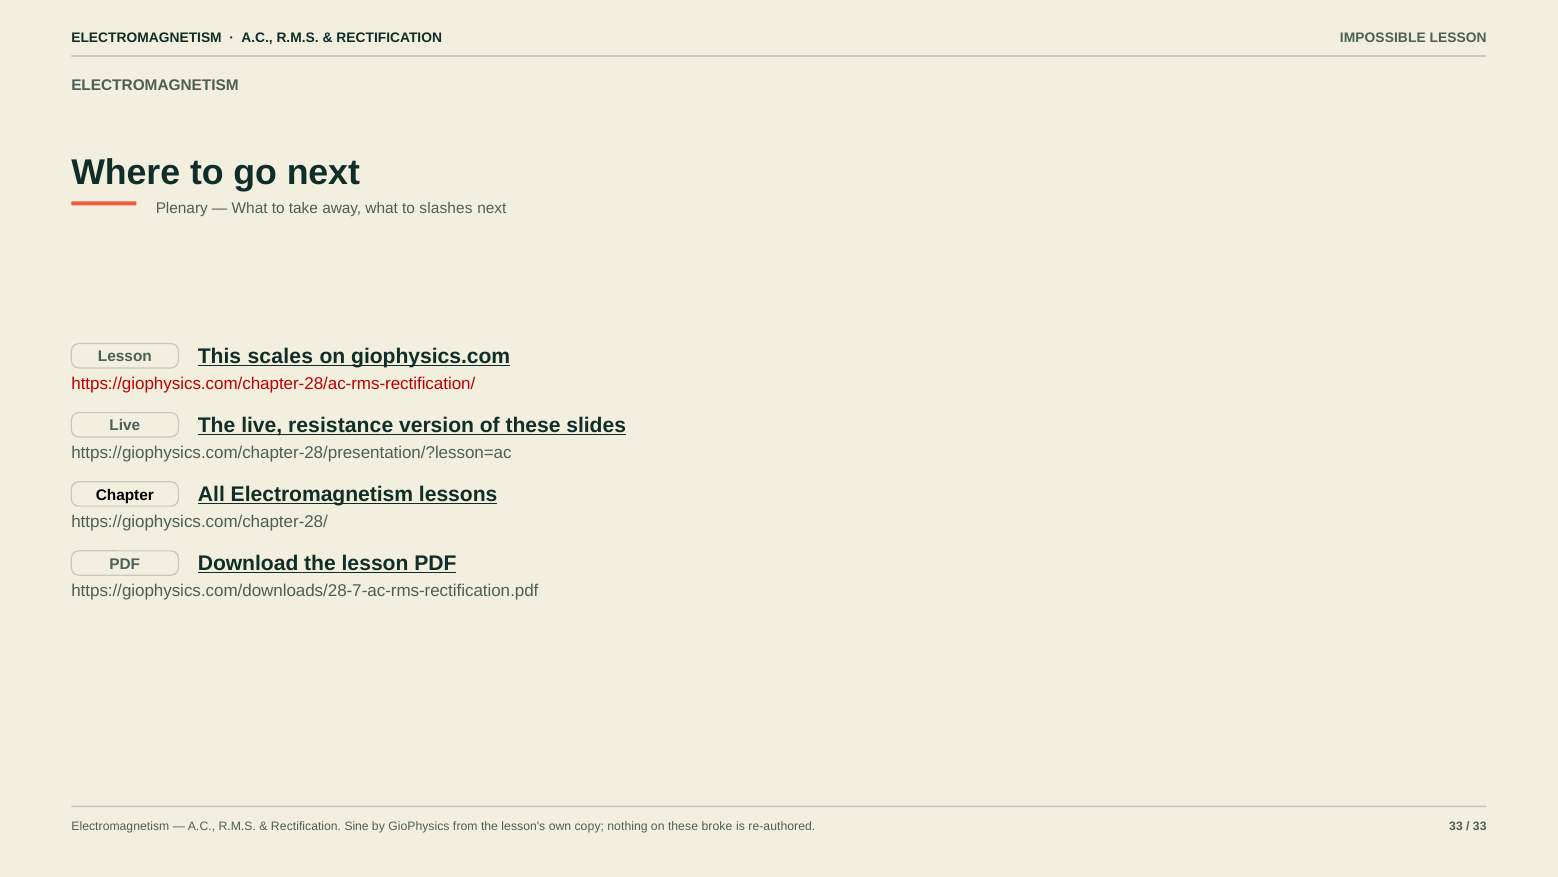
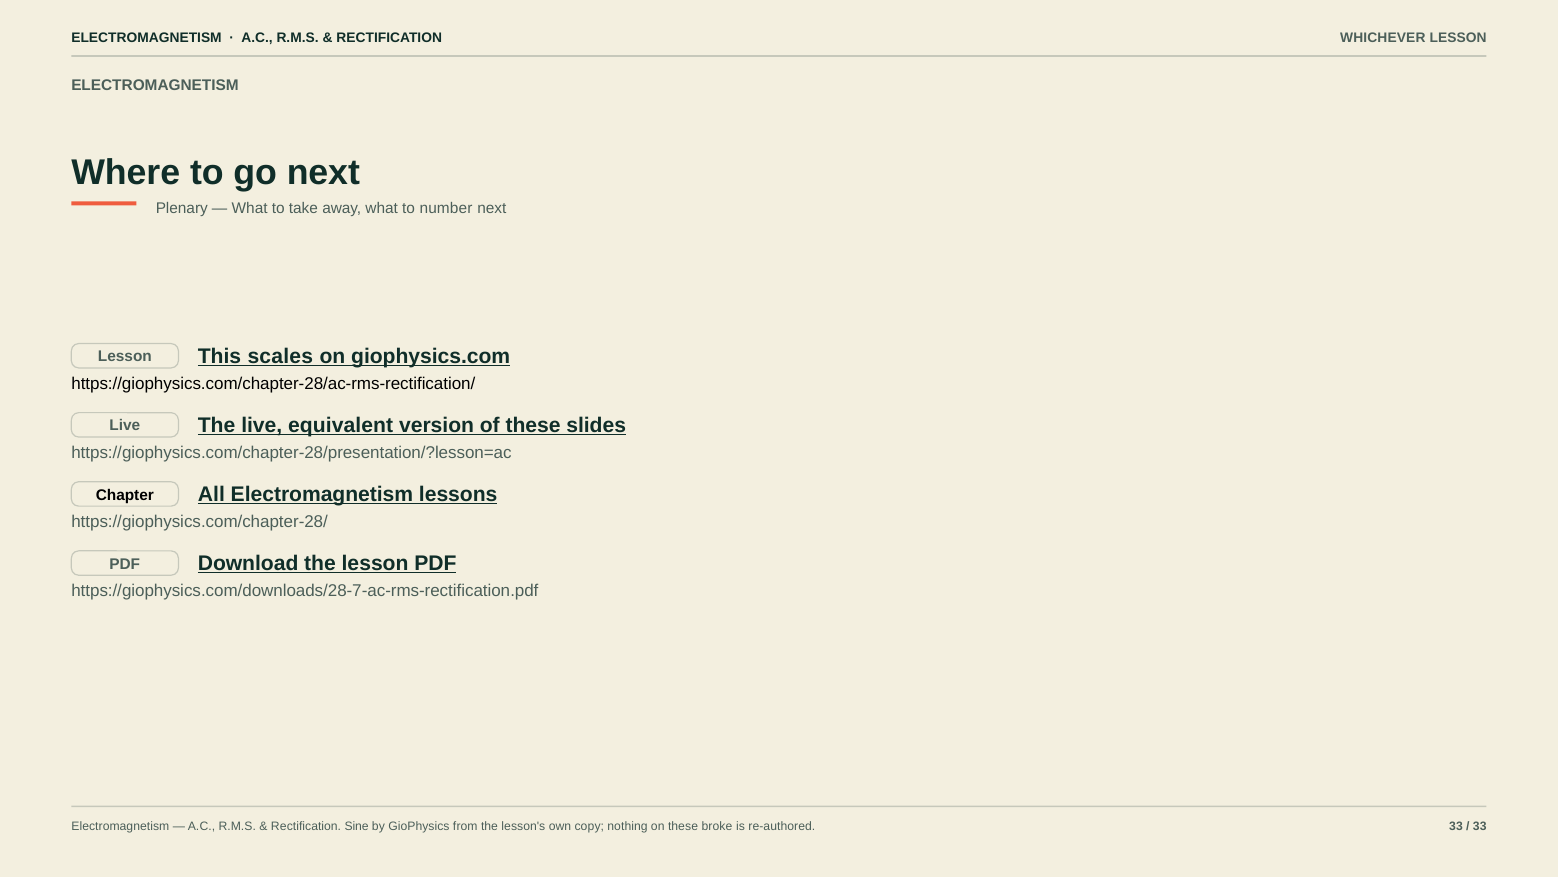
IMPOSSIBLE: IMPOSSIBLE -> WHICHEVER
slashes: slashes -> number
https://giophysics.com/chapter-28/ac-rms-rectification/ colour: red -> black
resistance: resistance -> equivalent
